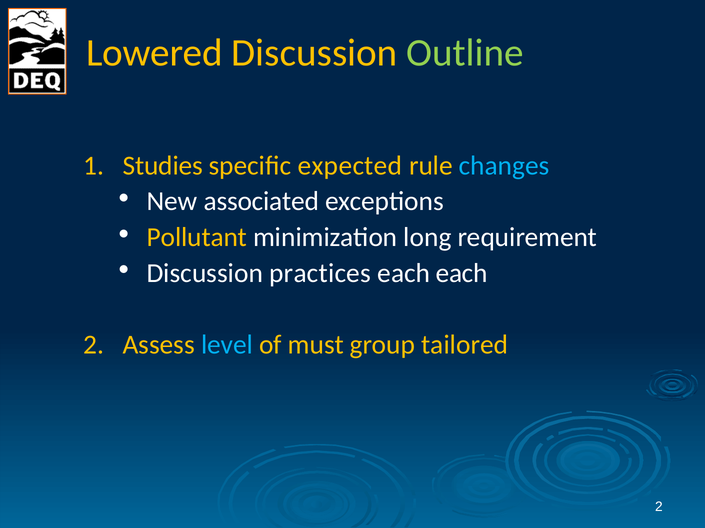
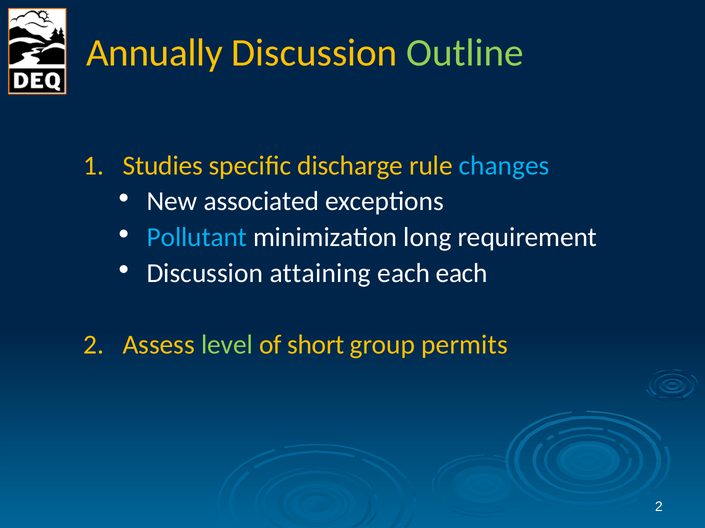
Lowered: Lowered -> Annually
expected: expected -> discharge
Pollutant colour: yellow -> light blue
practices: practices -> attaining
level colour: light blue -> light green
must: must -> short
tailored: tailored -> permits
